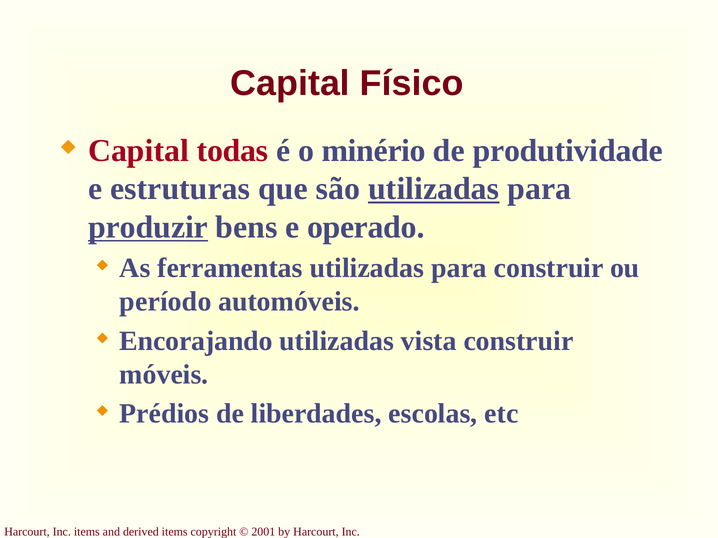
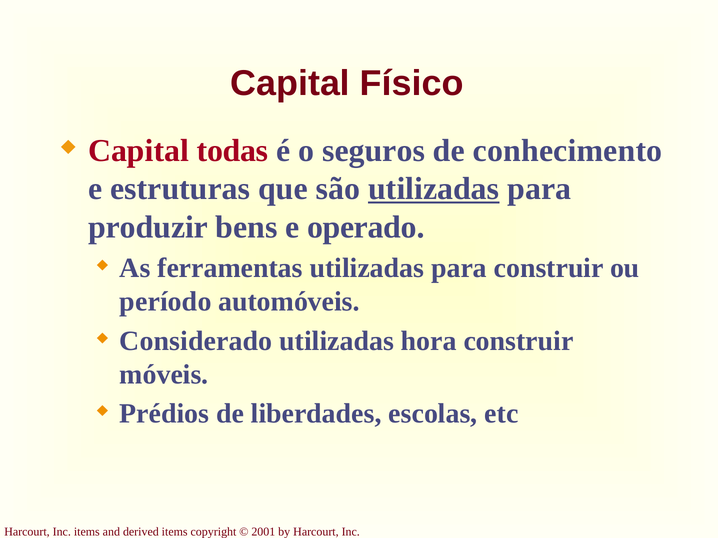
minério: minério -> seguros
produtividade: produtividade -> conhecimento
produzir underline: present -> none
Encorajando: Encorajando -> Considerado
vista: vista -> hora
